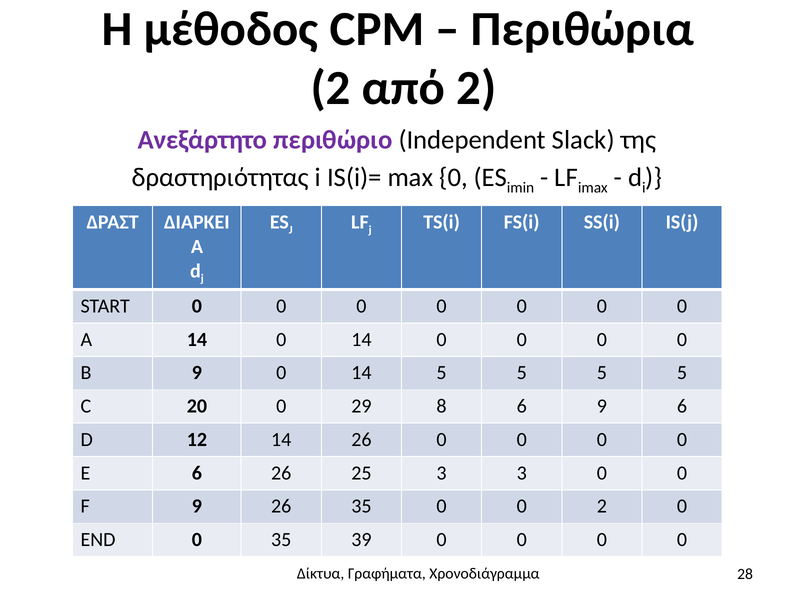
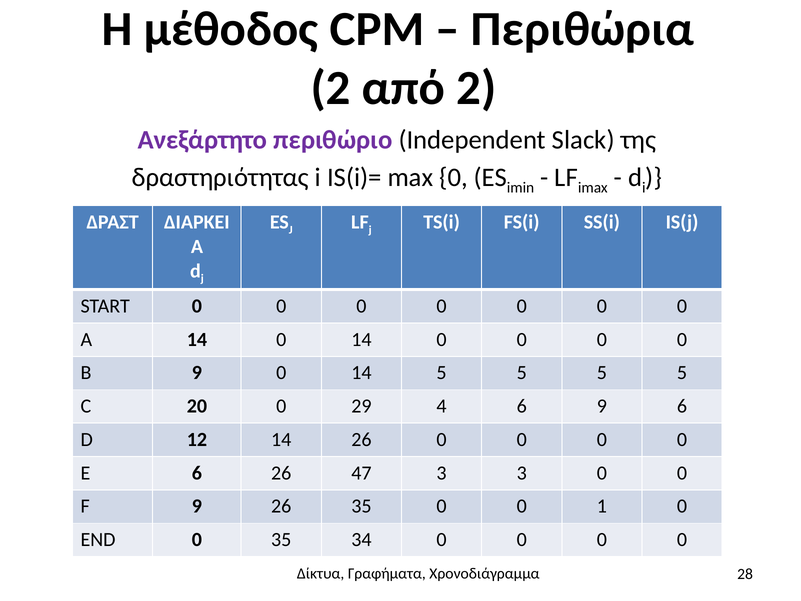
8: 8 -> 4
25: 25 -> 47
0 2: 2 -> 1
39: 39 -> 34
